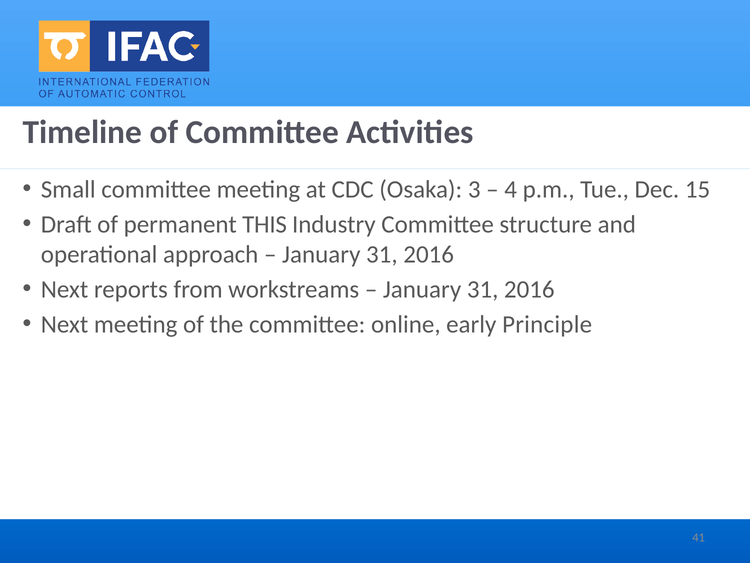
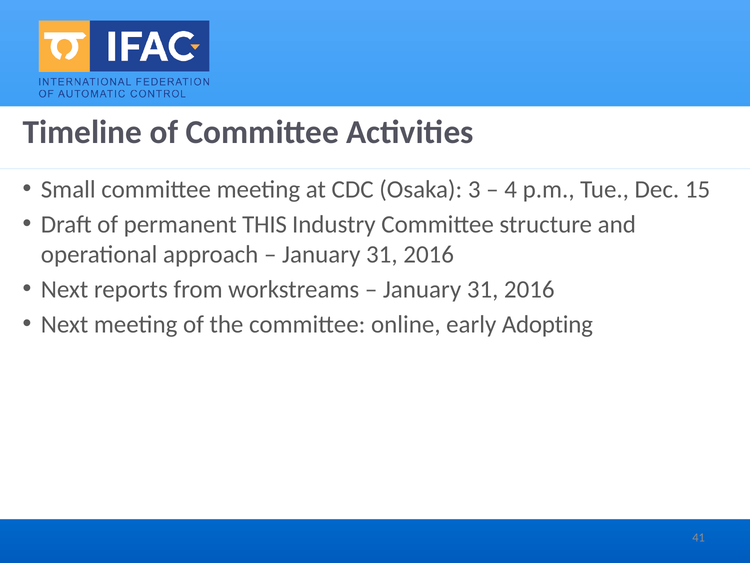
Principle: Principle -> Adopting
